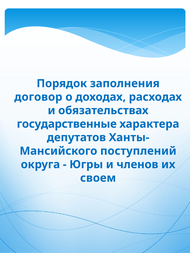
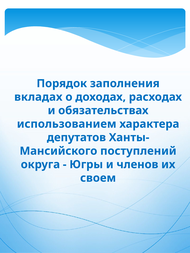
договор: договор -> вкладах
государственные: государственные -> использованием
